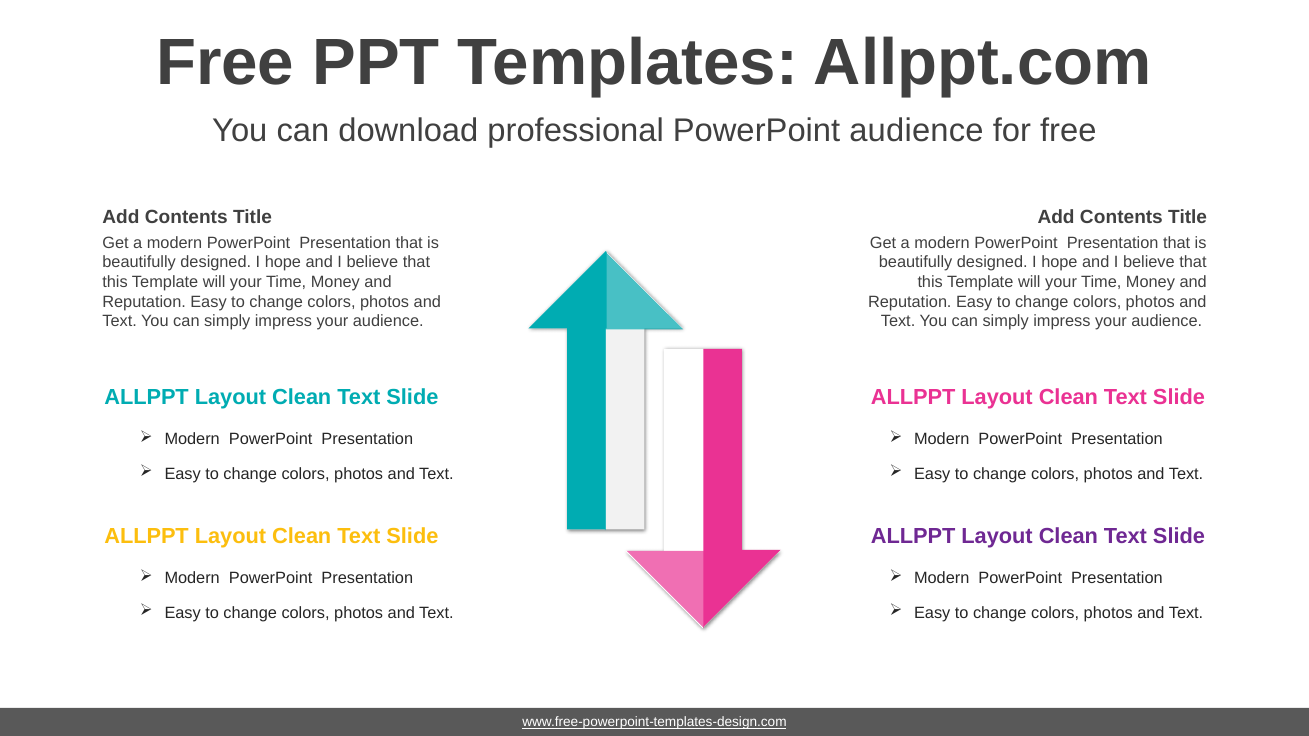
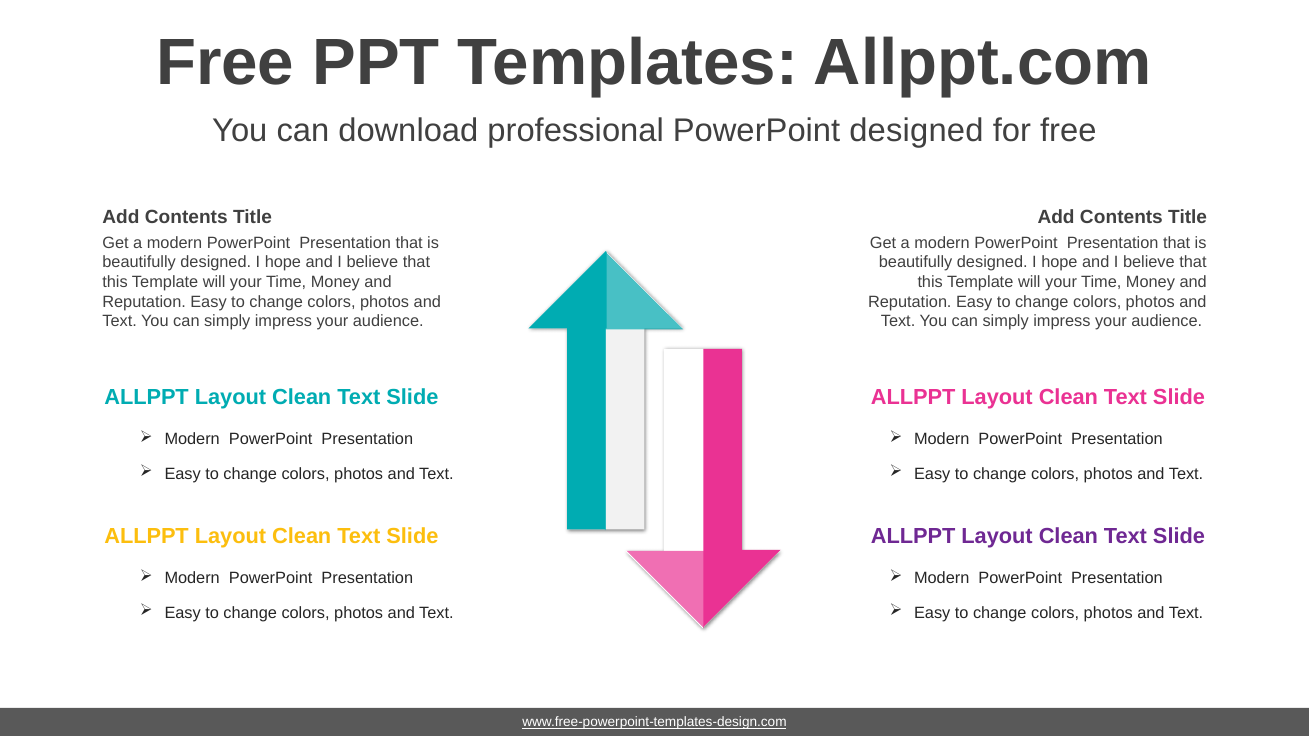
PowerPoint audience: audience -> designed
